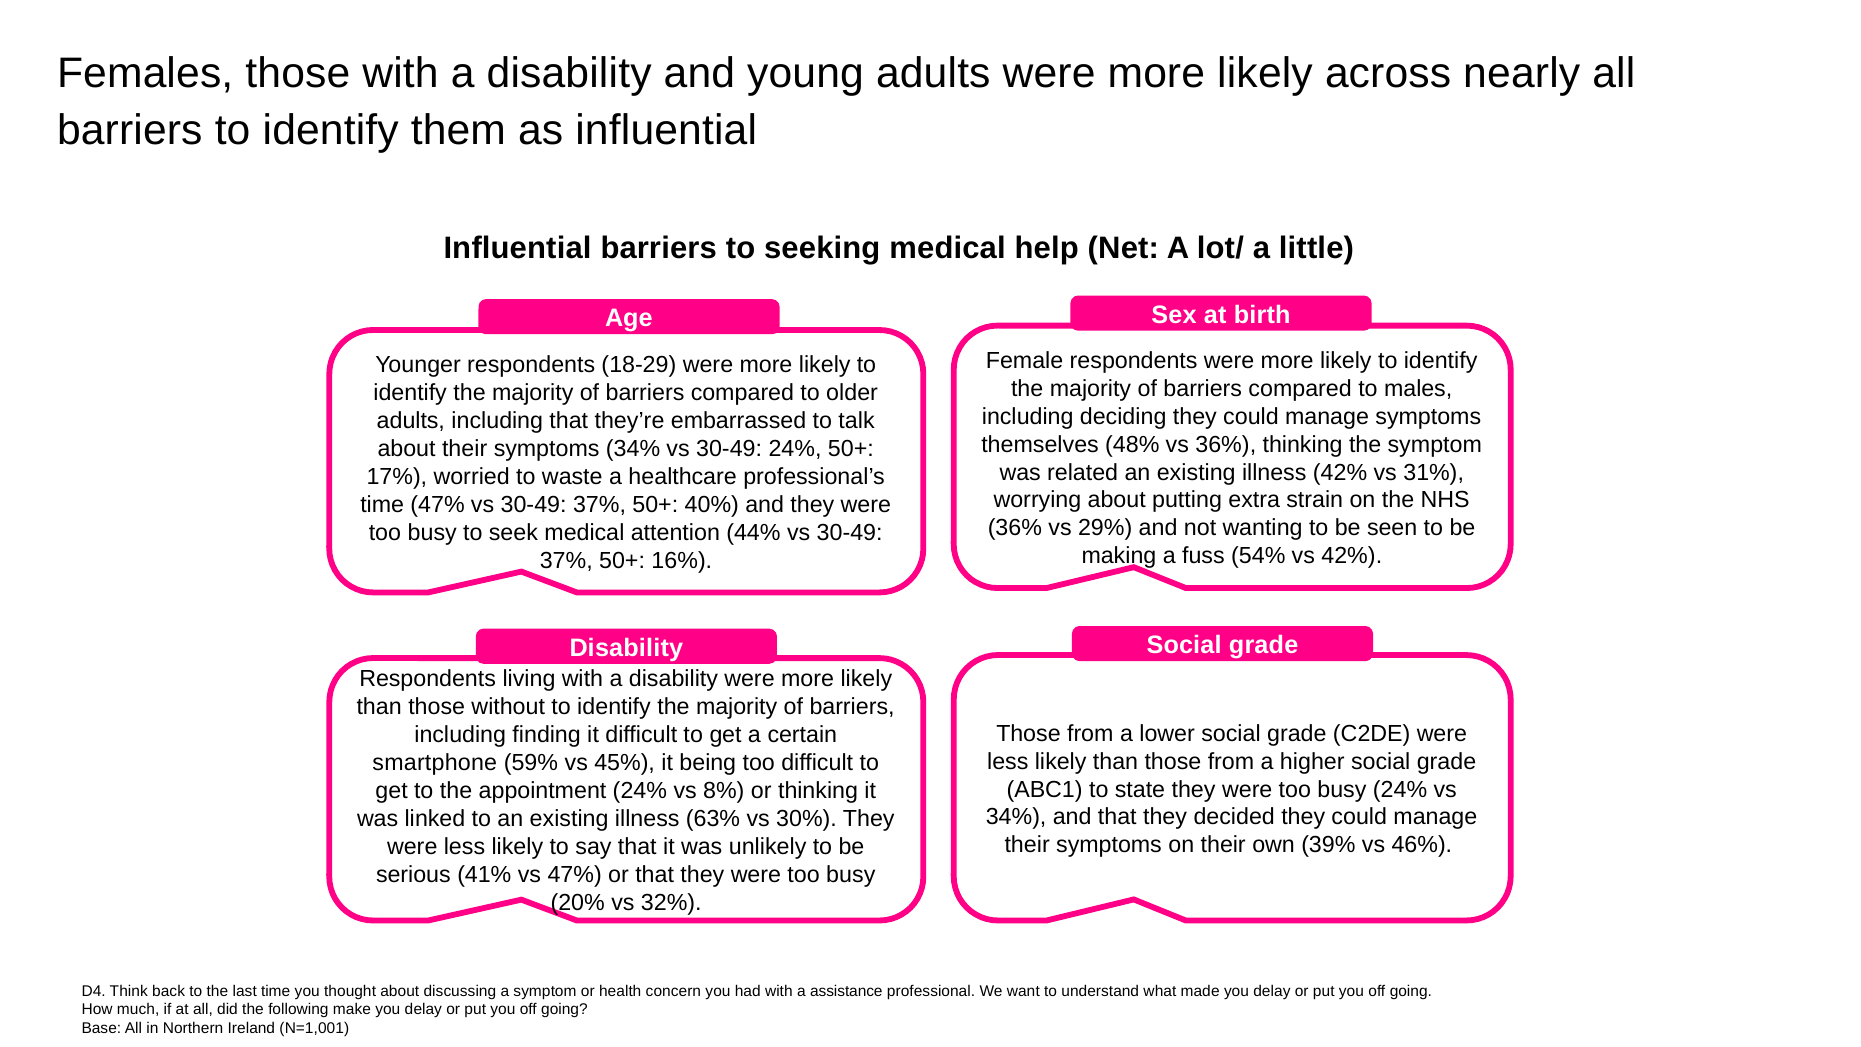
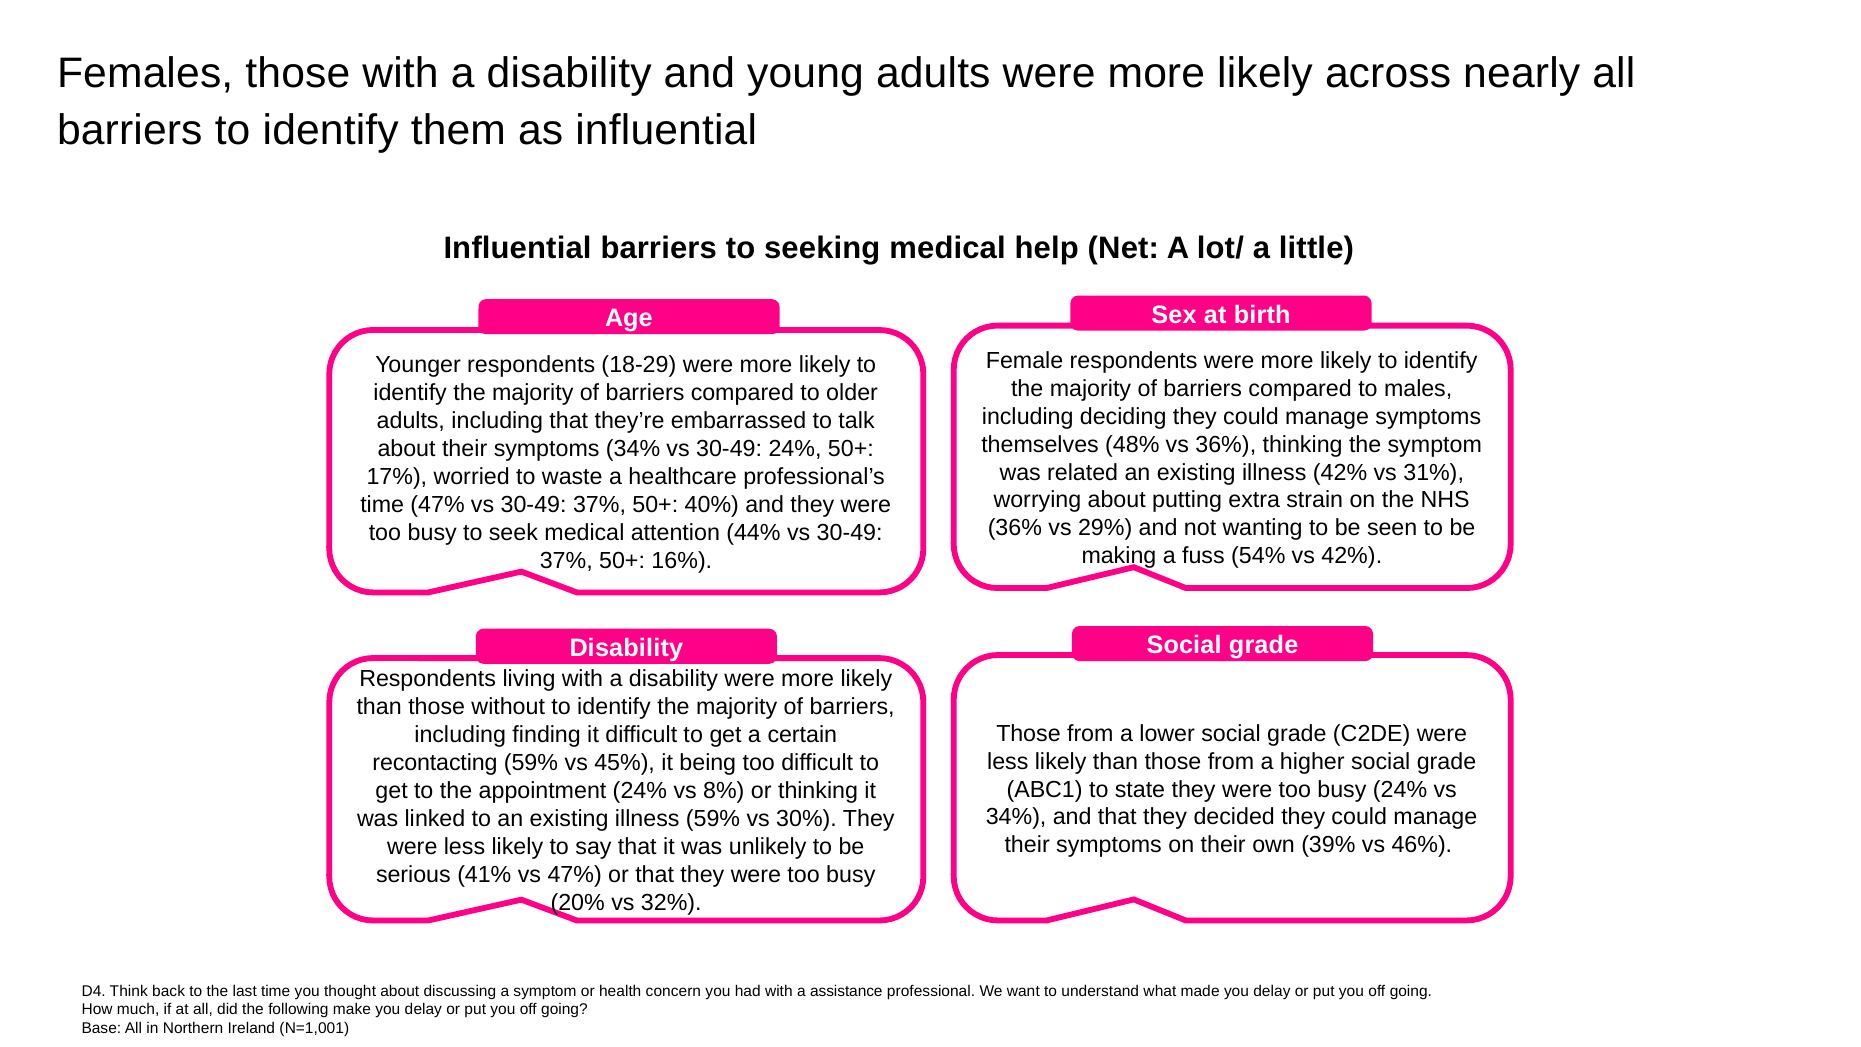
smartphone: smartphone -> recontacting
illness 63%: 63% -> 59%
